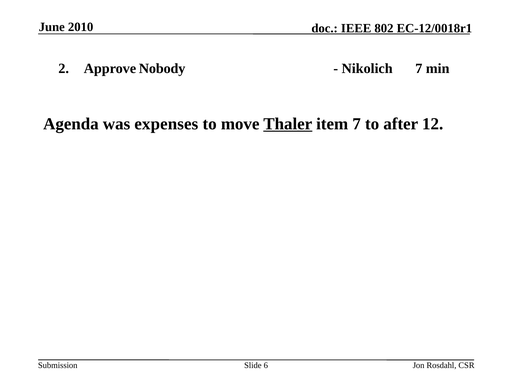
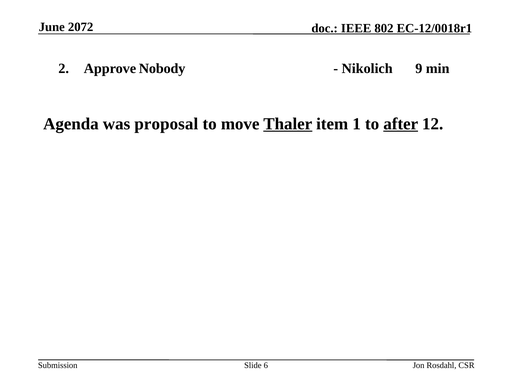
2010: 2010 -> 2072
Nikolich 7: 7 -> 9
expenses: expenses -> proposal
item 7: 7 -> 1
after underline: none -> present
